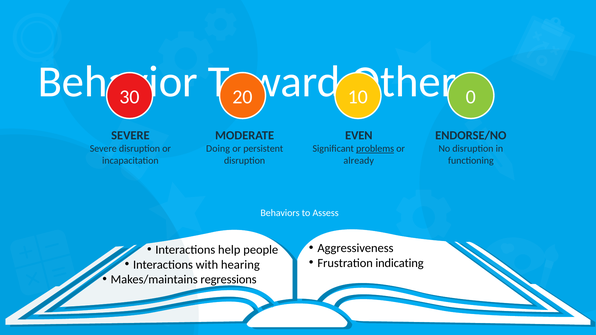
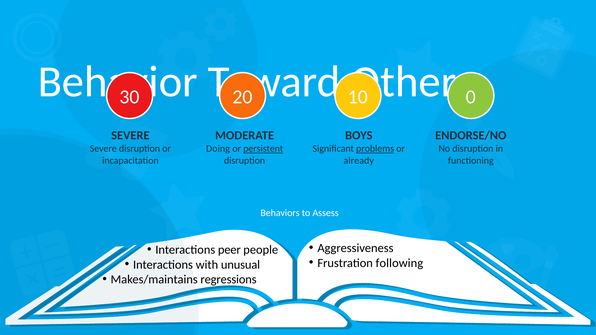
EVEN: EVEN -> BOYS
persistent underline: none -> present
help: help -> peer
indicating: indicating -> following
hearing: hearing -> unusual
